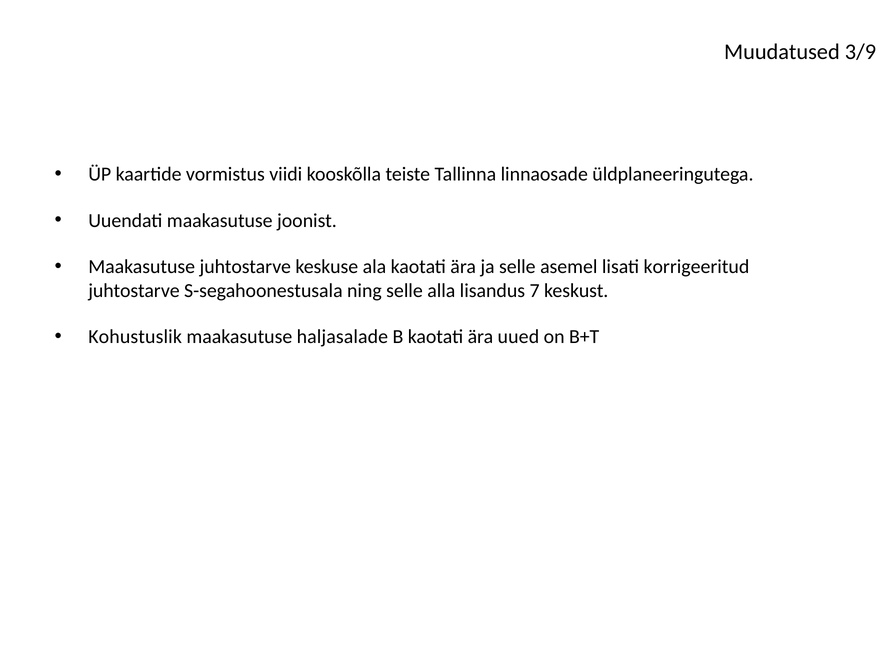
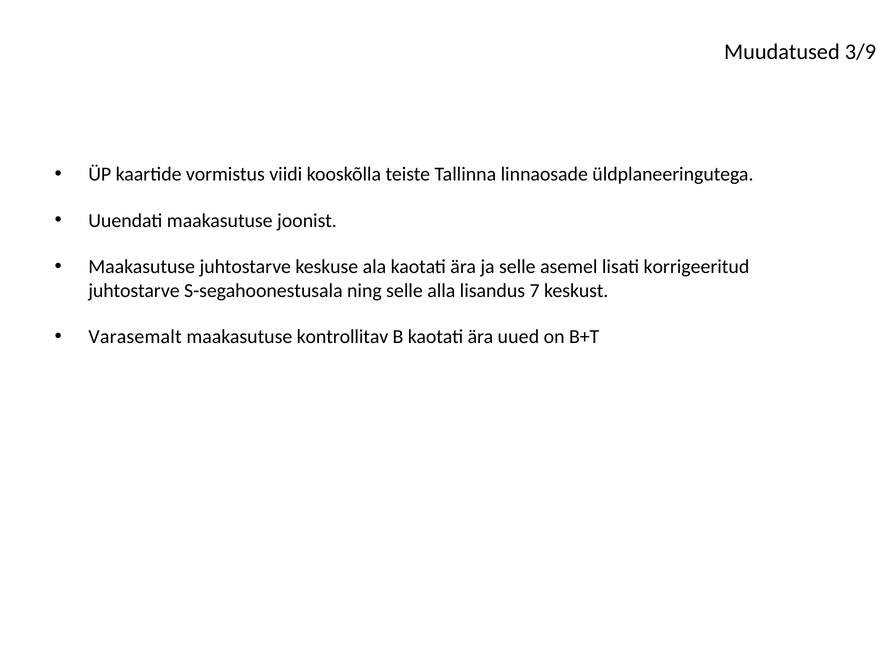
Kohustuslik: Kohustuslik -> Varasemalt
haljasalade: haljasalade -> kontrollitav
